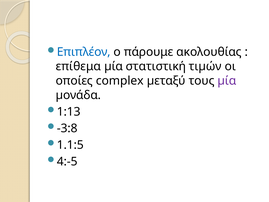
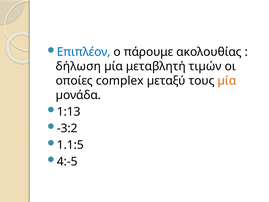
επίθεμα: επίθεμα -> δήλωση
στατιστική: στατιστική -> μεταβλητή
µία at (227, 81) colour: purple -> orange
-3:8: -3:8 -> -3:2
